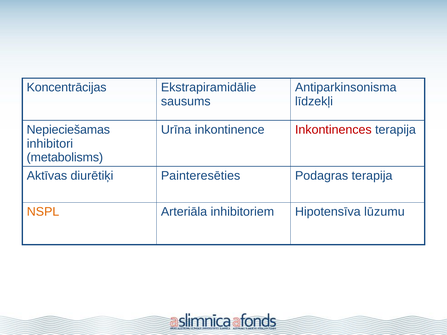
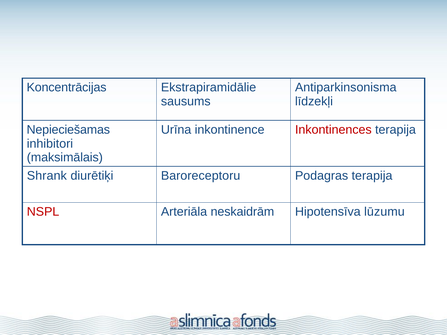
metabolisms: metabolisms -> maksimālais
Aktīvas: Aktīvas -> Shrank
Painteresēties: Painteresēties -> Baroreceptoru
NSPL colour: orange -> red
inhibitoriem: inhibitoriem -> neskaidrām
